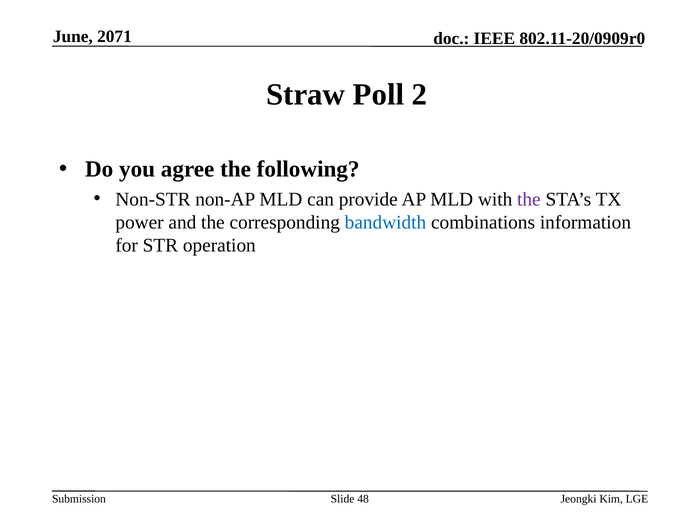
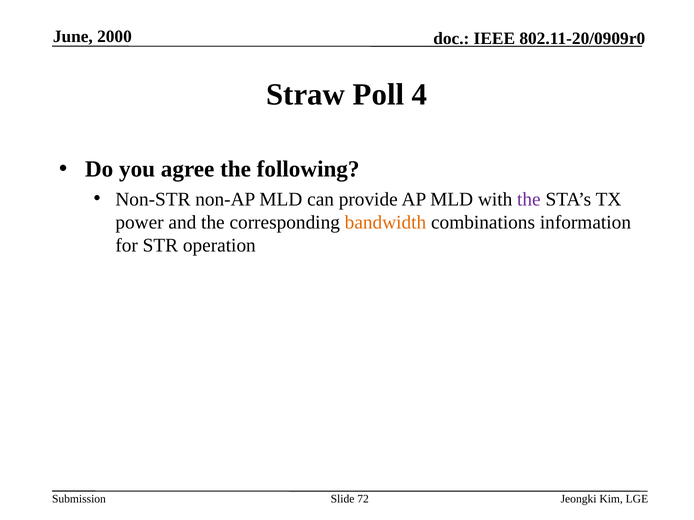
2071: 2071 -> 2000
2: 2 -> 4
bandwidth colour: blue -> orange
48: 48 -> 72
